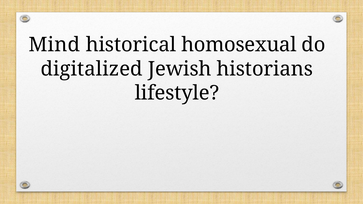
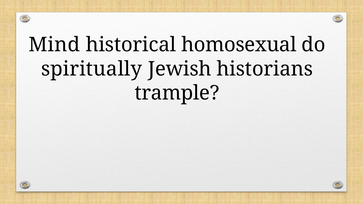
digitalized: digitalized -> spiritually
lifestyle: lifestyle -> trample
